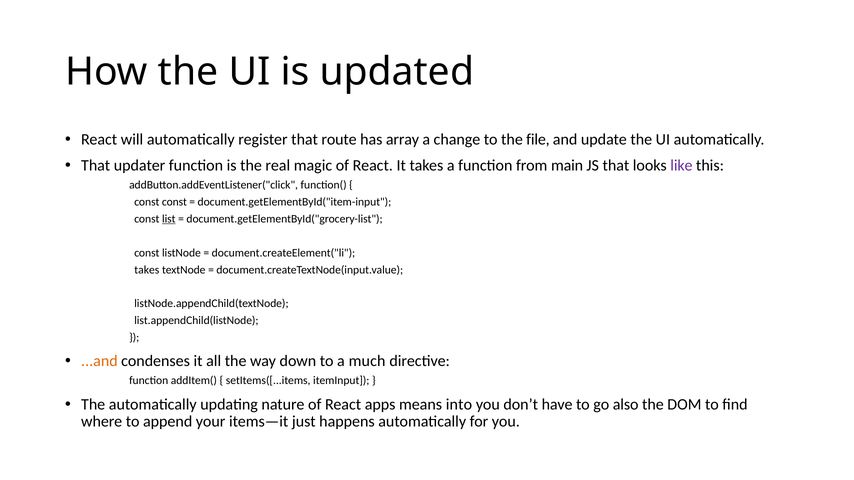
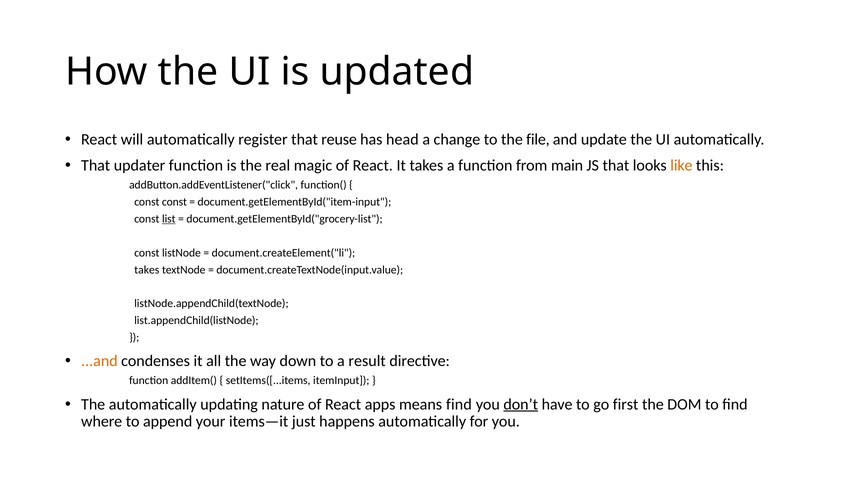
route: route -> reuse
array: array -> head
like colour: purple -> orange
much: much -> result
means into: into -> find
don’t underline: none -> present
also: also -> first
